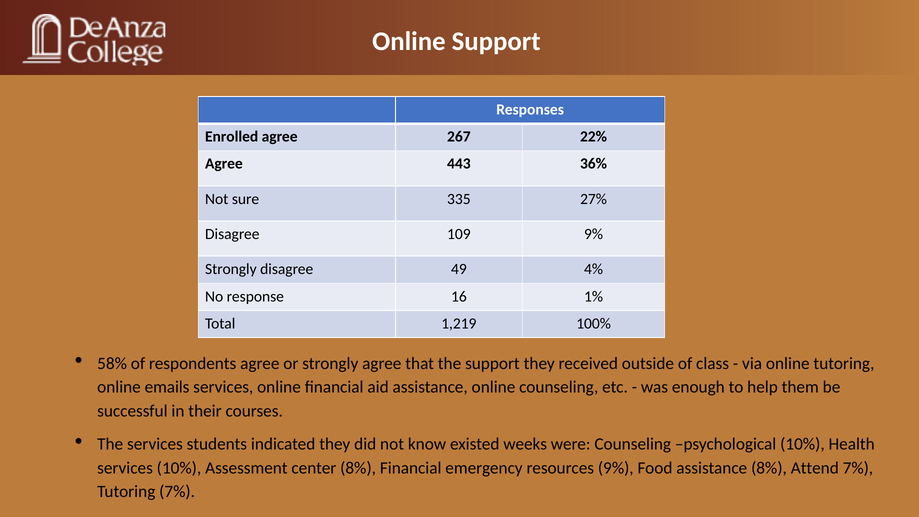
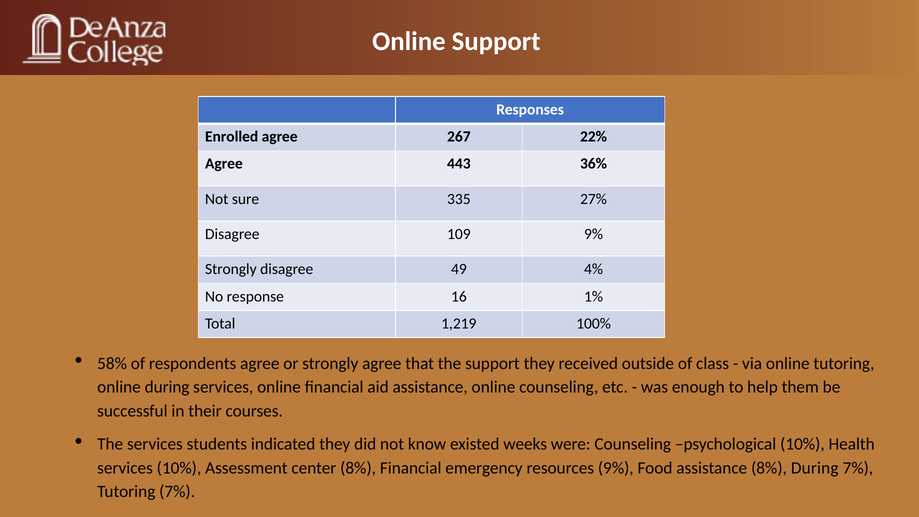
online emails: emails -> during
8% Attend: Attend -> During
